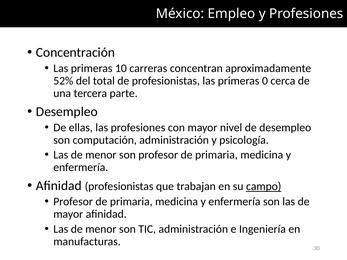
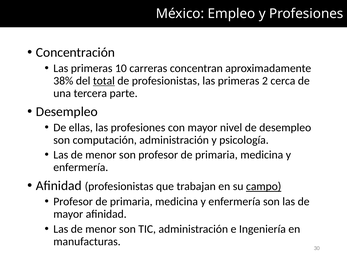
52%: 52% -> 38%
total underline: none -> present
0: 0 -> 2
